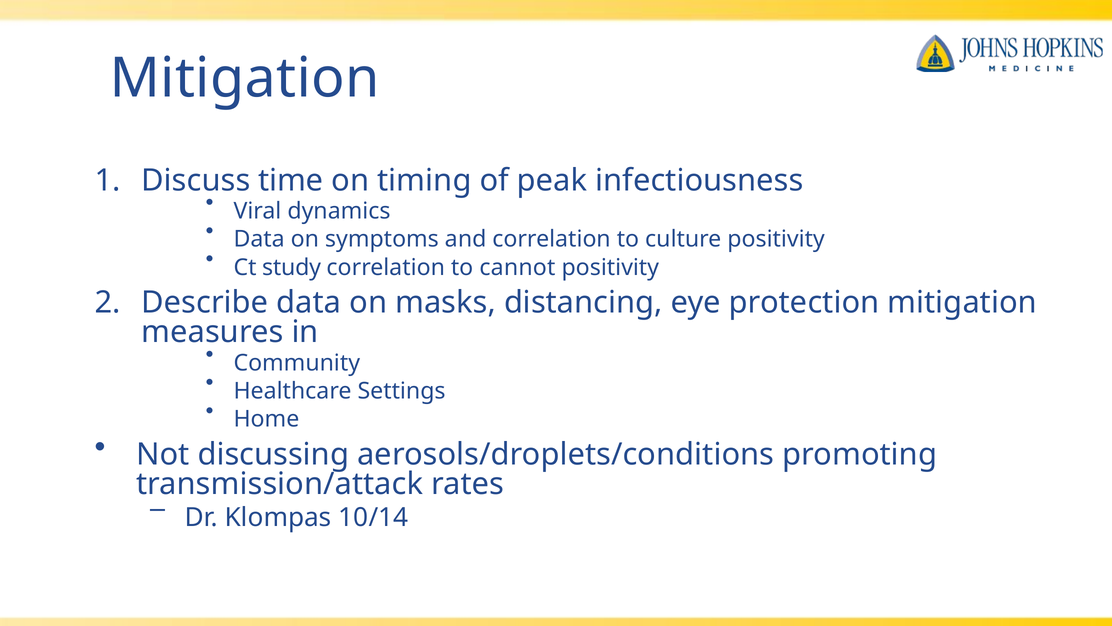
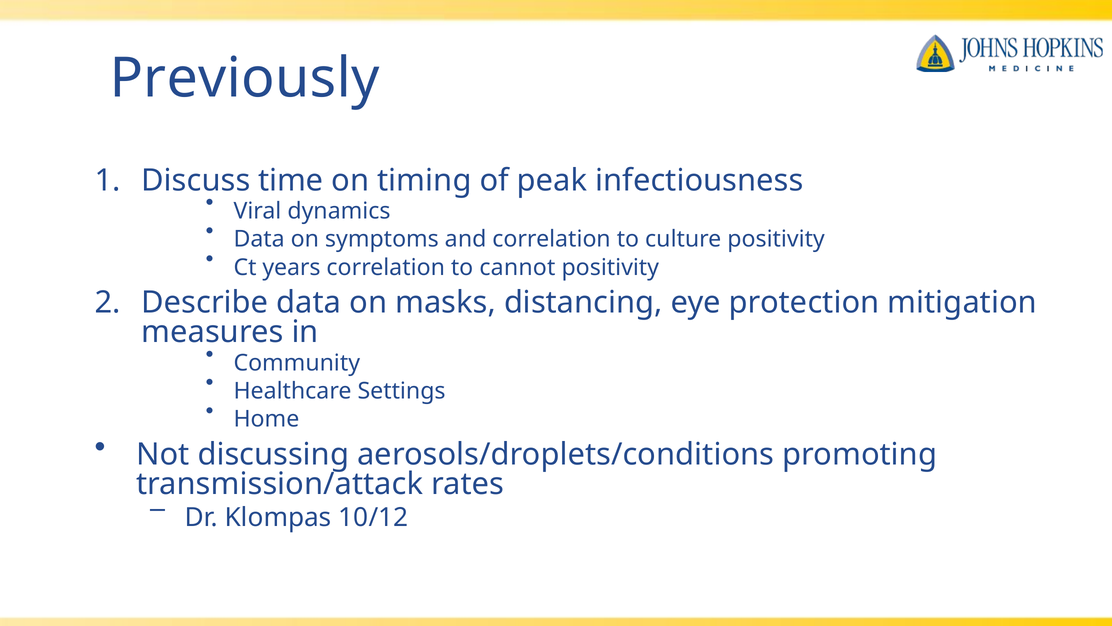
Mitigation at (245, 79): Mitigation -> Previously
study: study -> years
10/14: 10/14 -> 10/12
